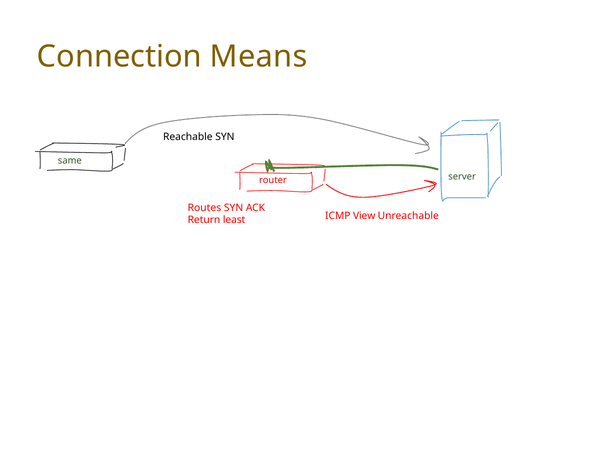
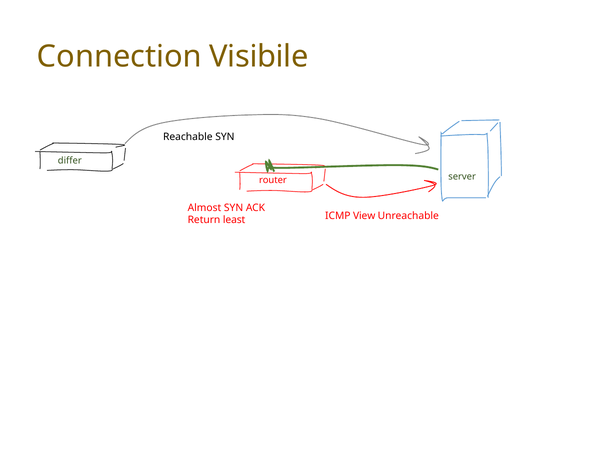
Means: Means -> Visibile
same: same -> differ
Routes: Routes -> Almost
